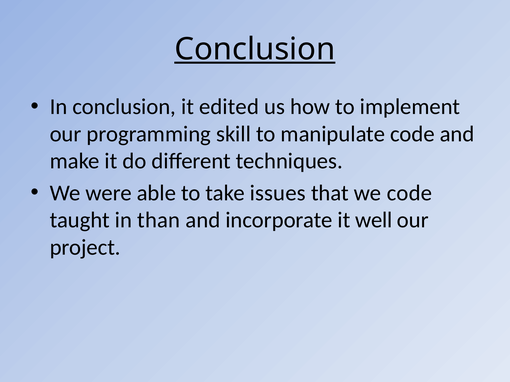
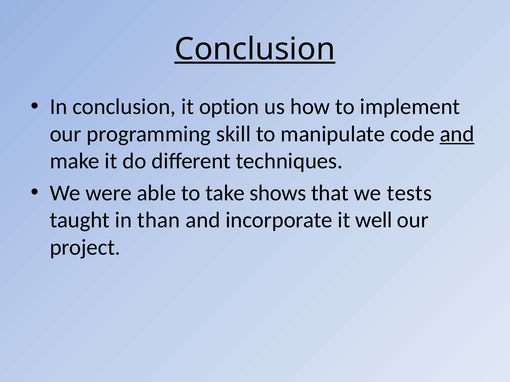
edited: edited -> option
and at (457, 134) underline: none -> present
issues: issues -> shows
we code: code -> tests
